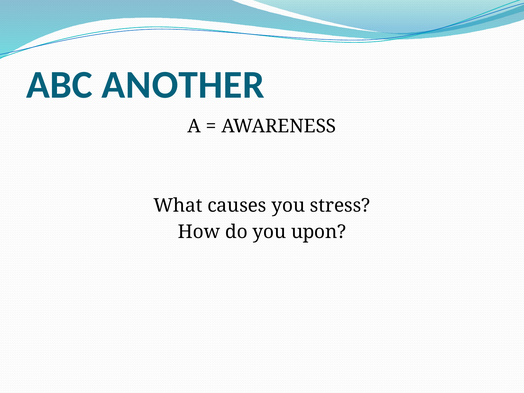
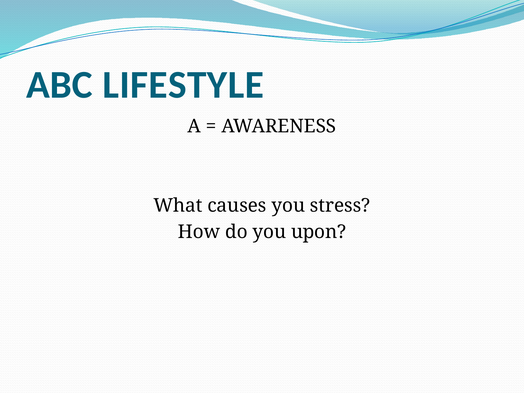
ANOTHER: ANOTHER -> LIFESTYLE
